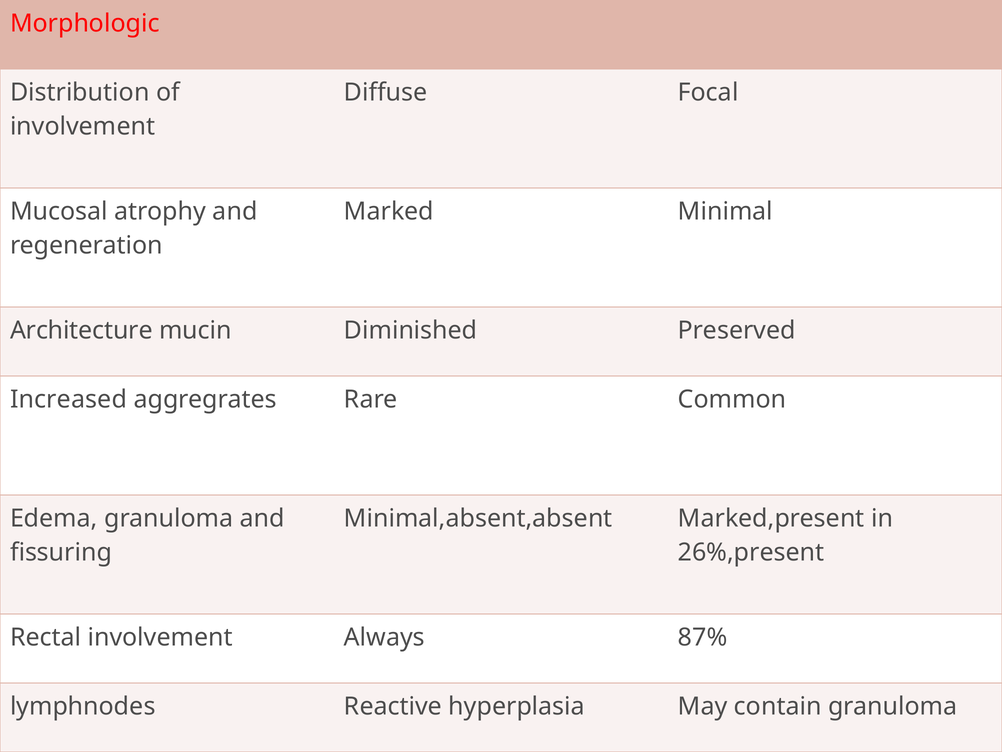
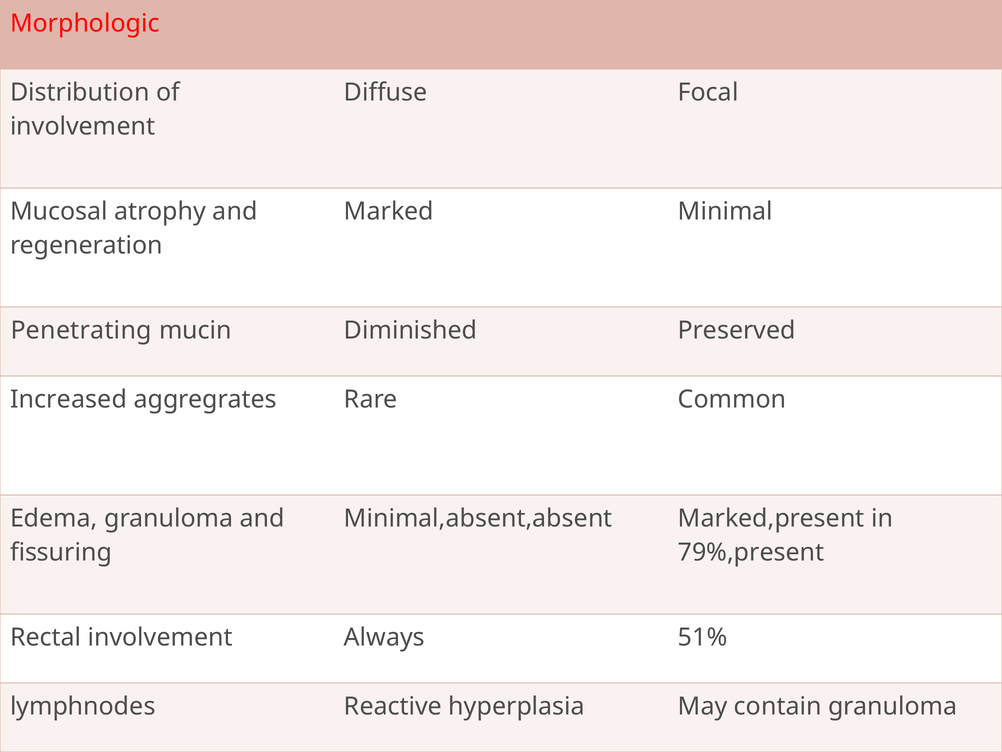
Architecture: Architecture -> Penetrating
26%,present: 26%,present -> 79%,present
87%: 87% -> 51%
